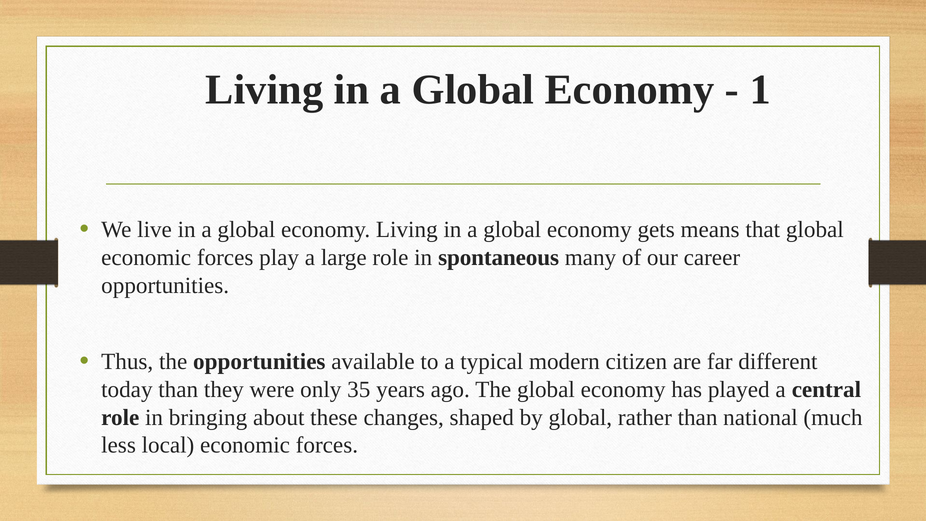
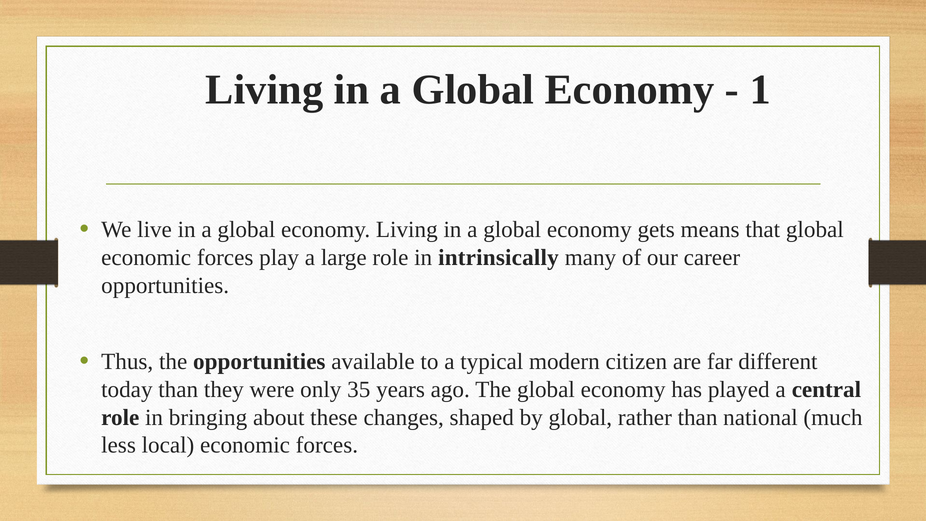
spontaneous: spontaneous -> intrinsically
